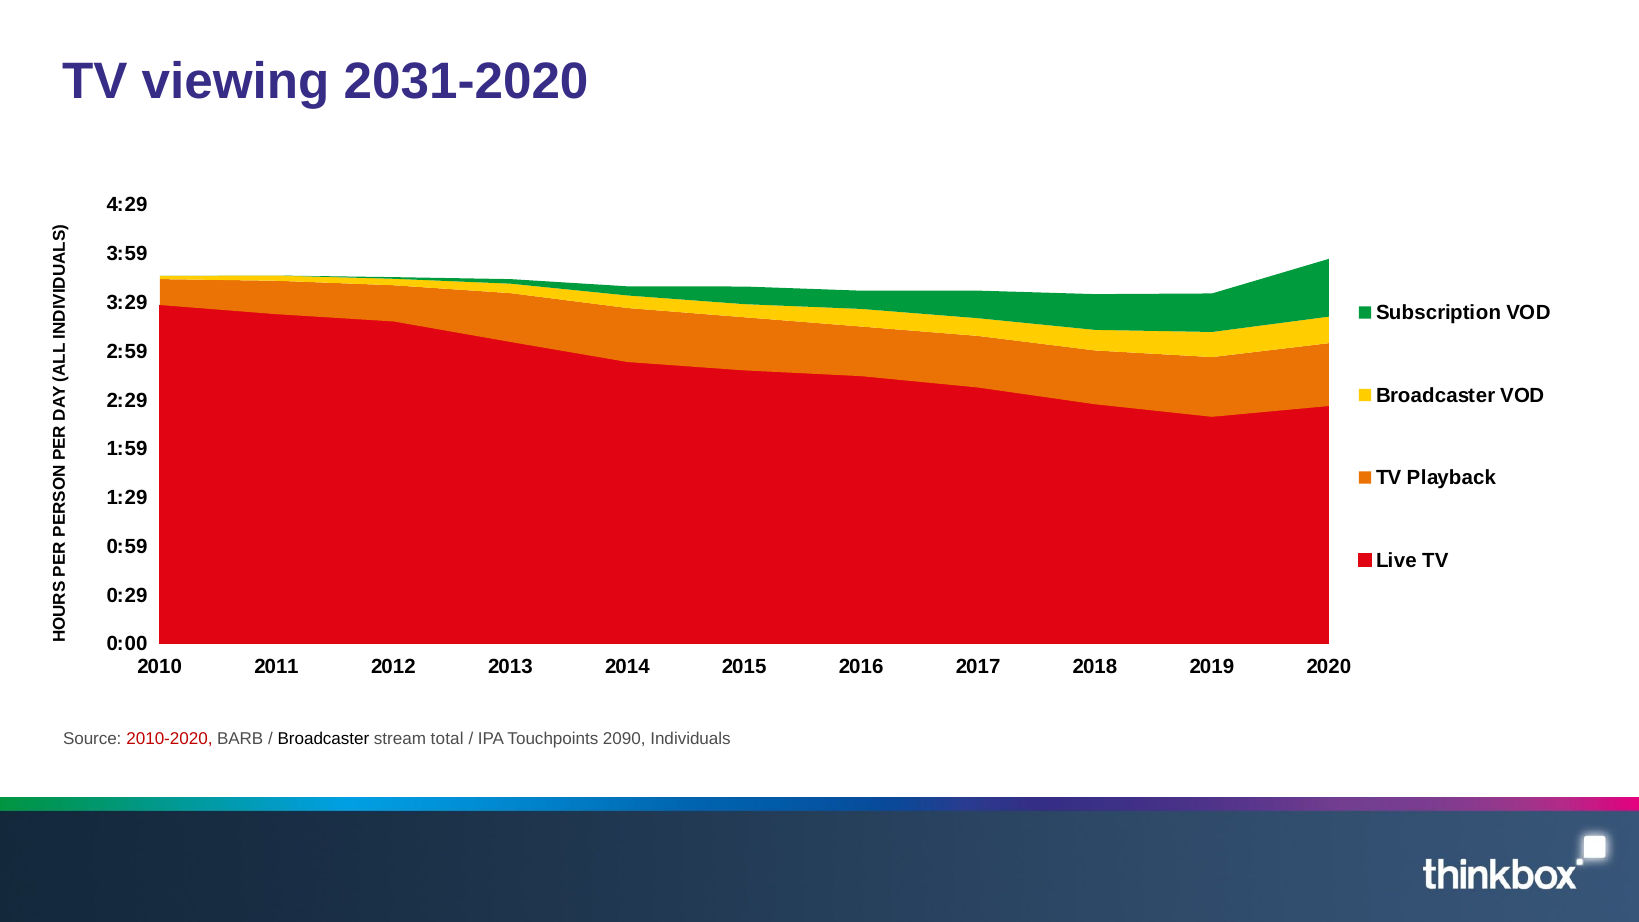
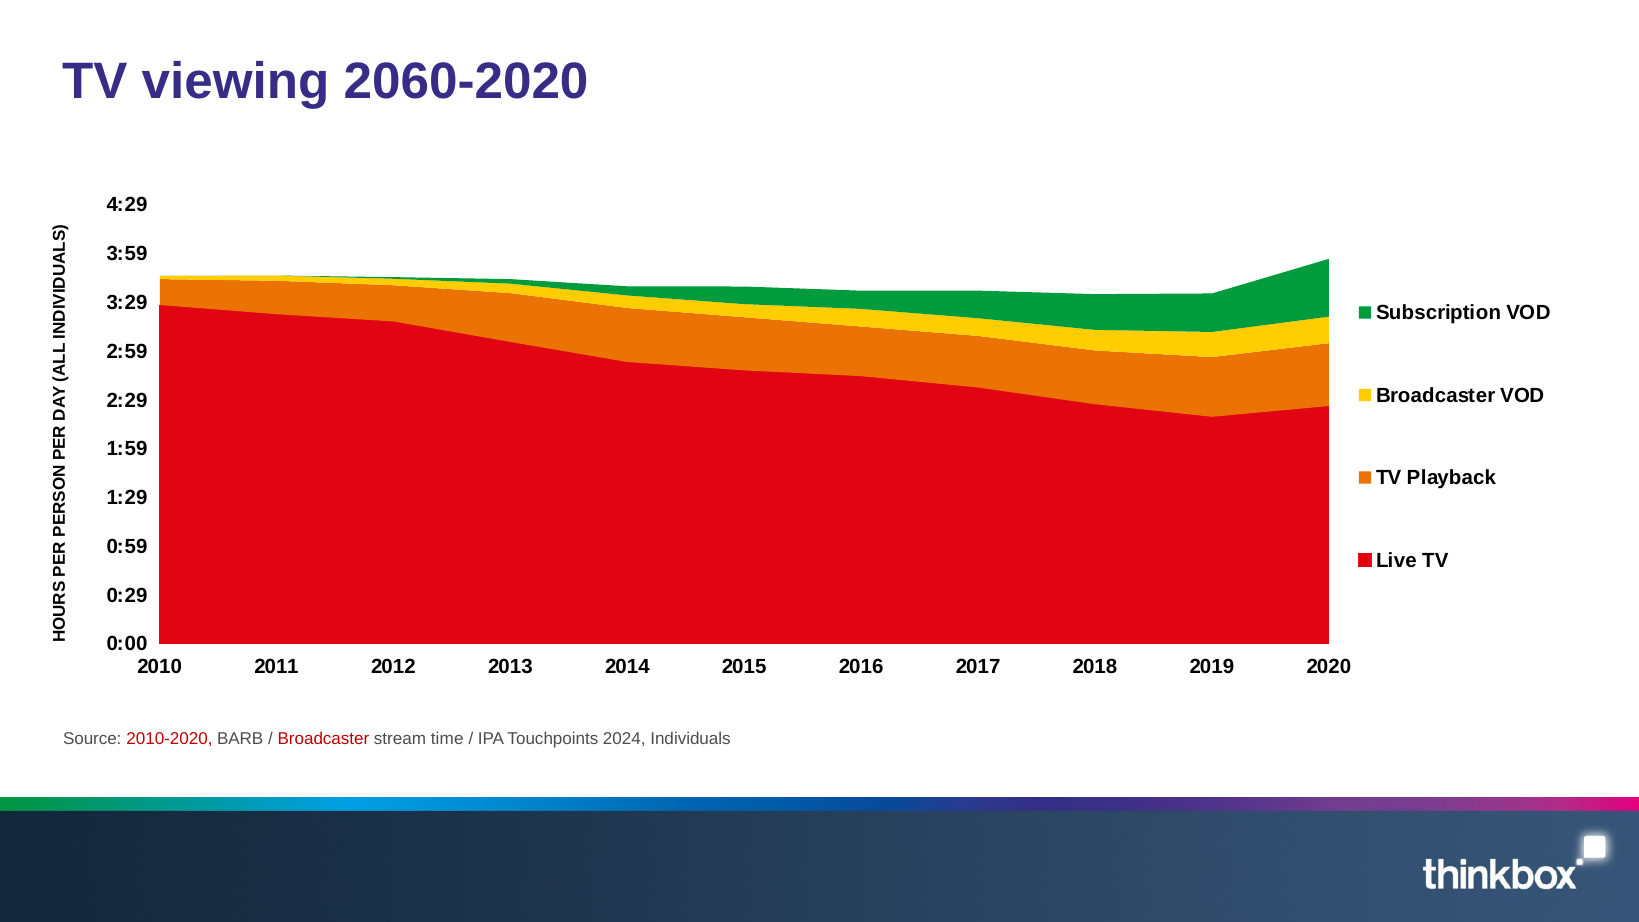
2031-2020: 2031-2020 -> 2060-2020
Broadcaster at (323, 739) colour: black -> red
total: total -> time
2090: 2090 -> 2024
